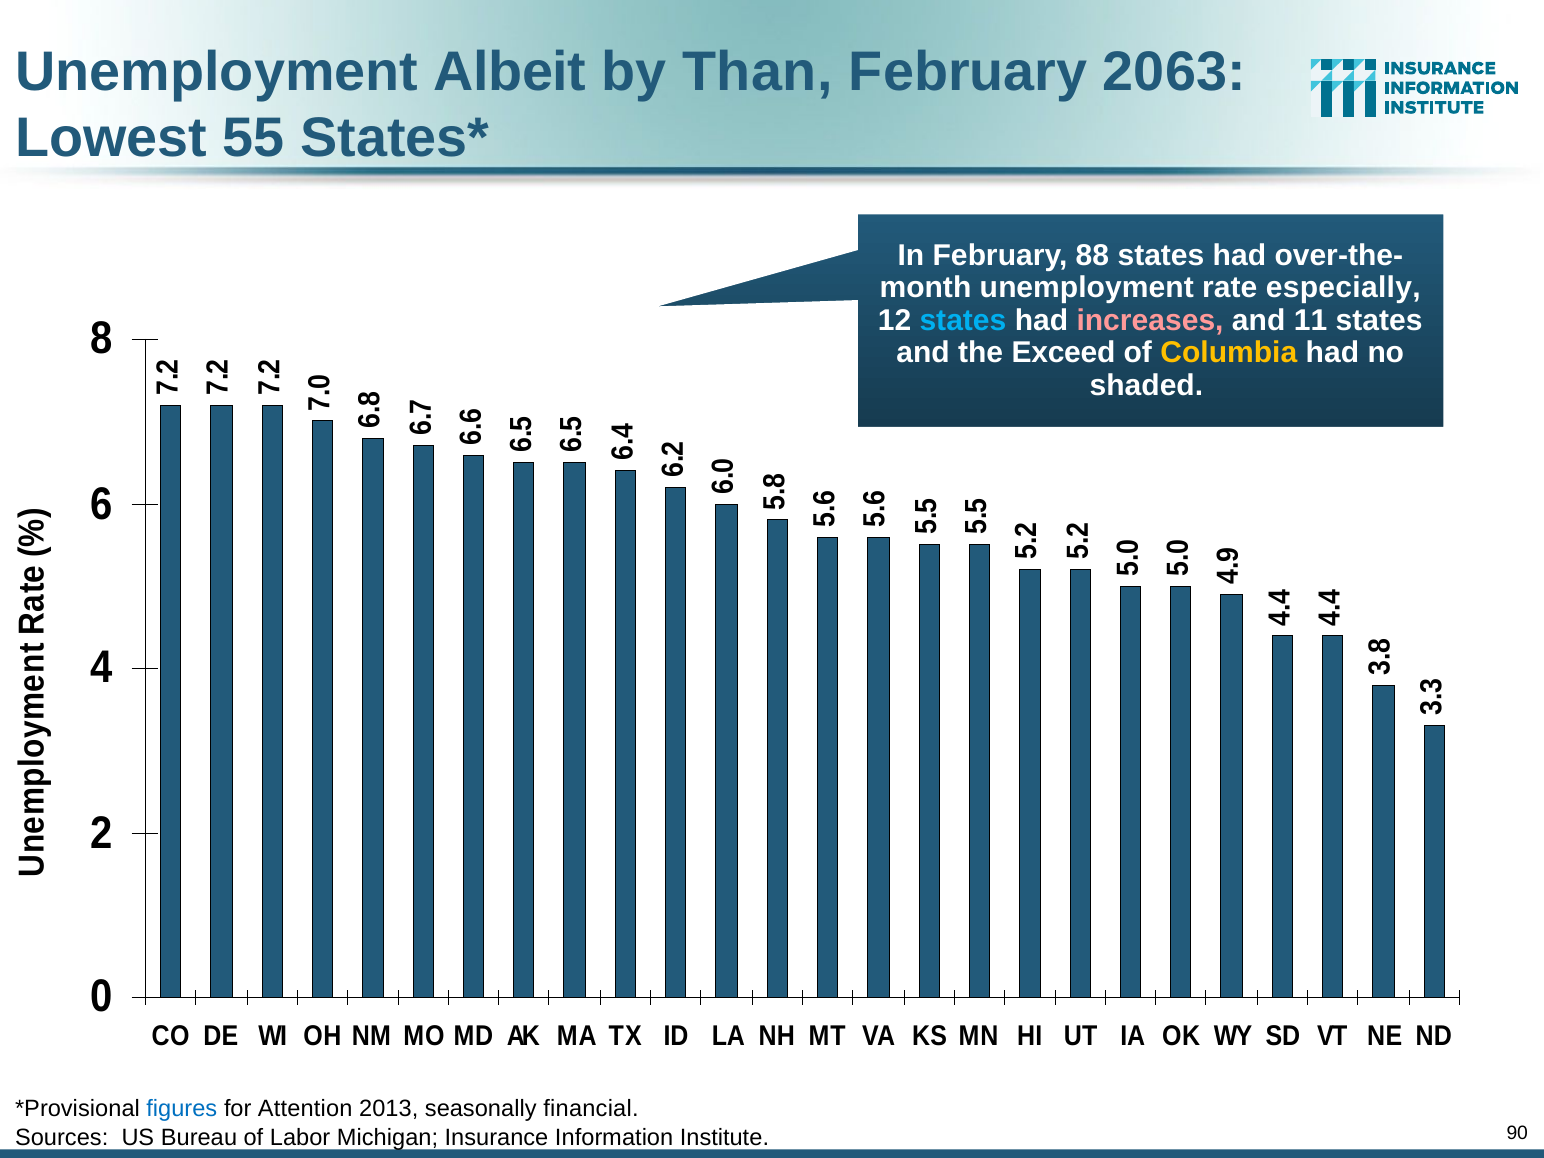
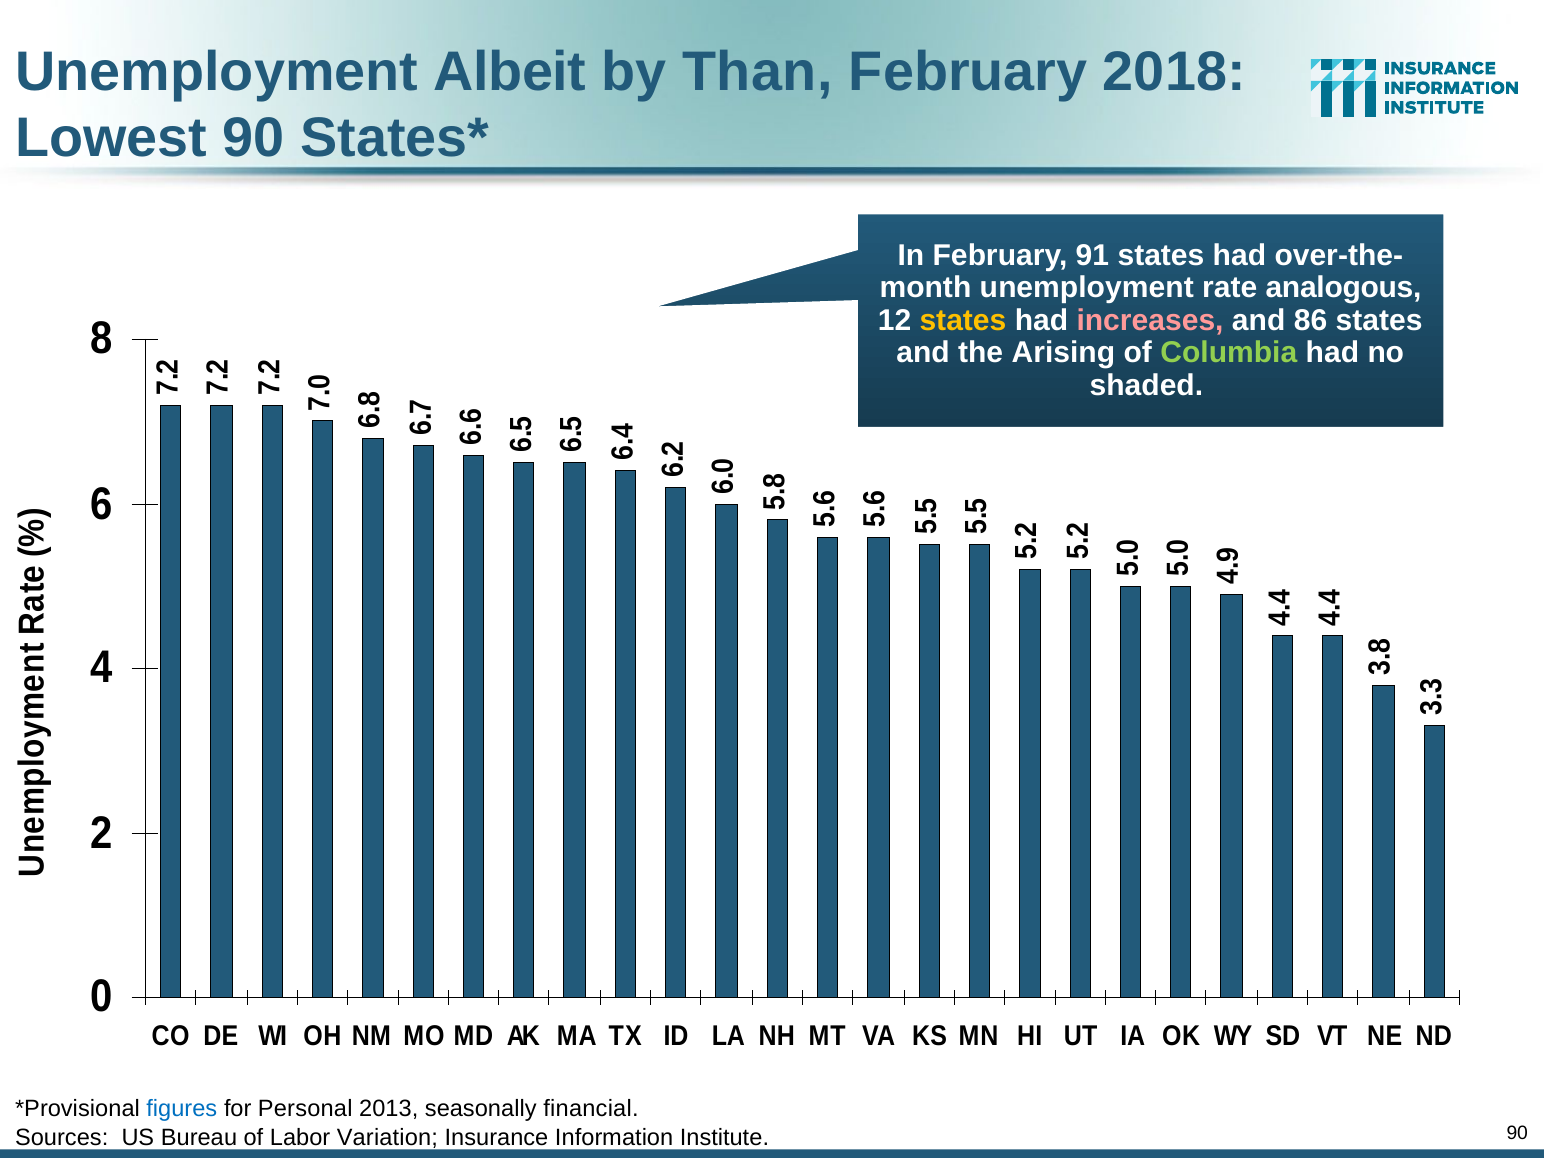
2063: 2063 -> 2018
Lowest 55: 55 -> 90
88: 88 -> 91
especially: especially -> analogous
states at (963, 320) colour: light blue -> yellow
11: 11 -> 86
Exceed: Exceed -> Arising
Columbia colour: yellow -> light green
Attention: Attention -> Personal
Michigan: Michigan -> Variation
